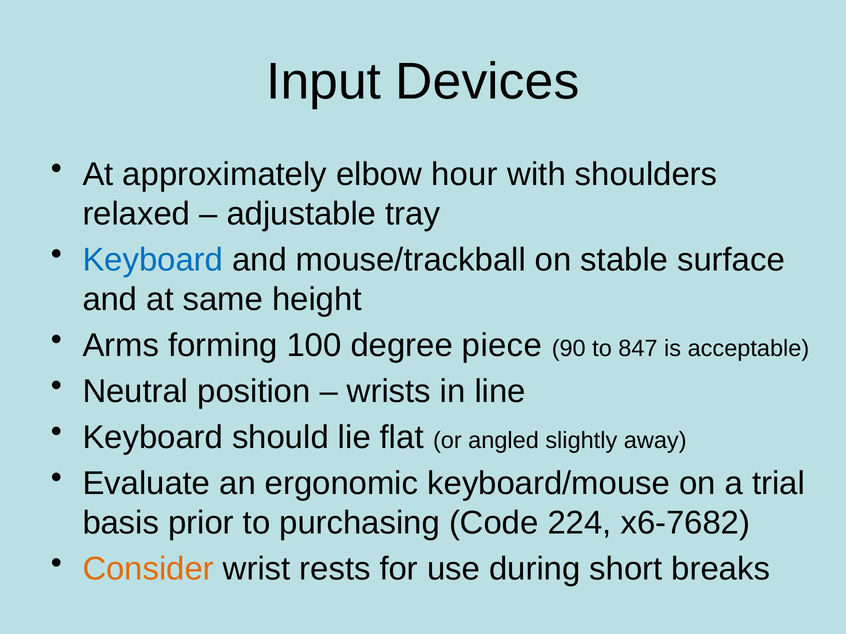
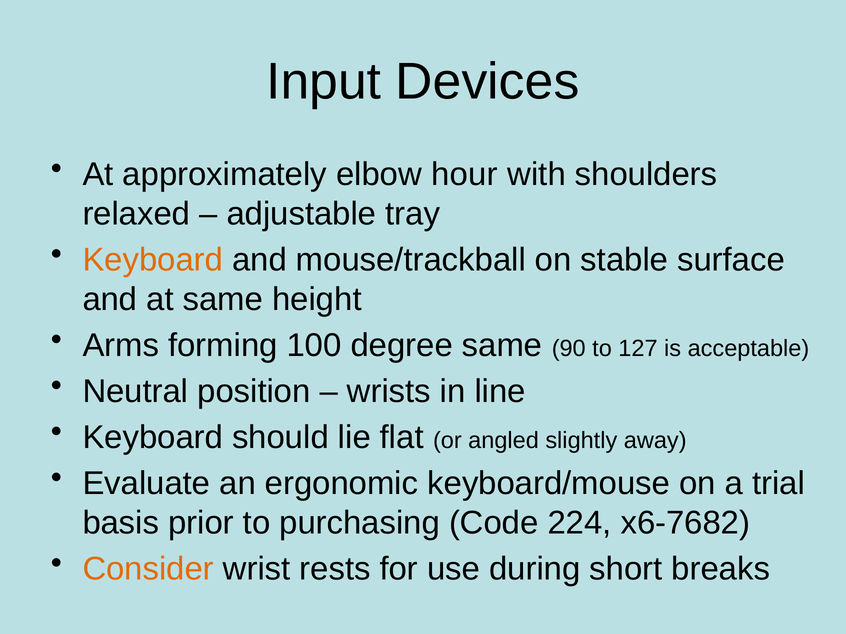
Keyboard at (153, 260) colour: blue -> orange
degree piece: piece -> same
847: 847 -> 127
